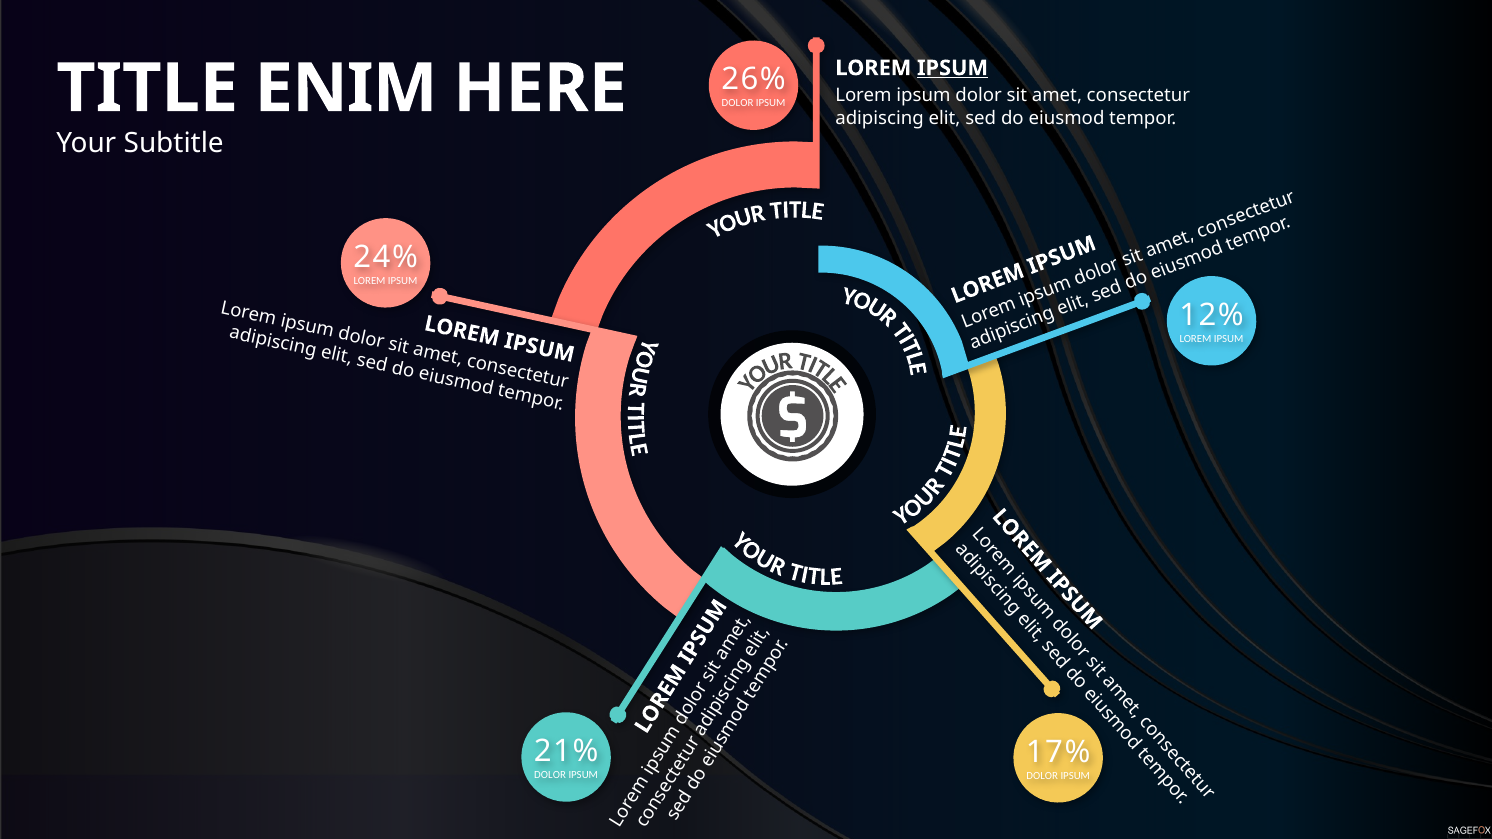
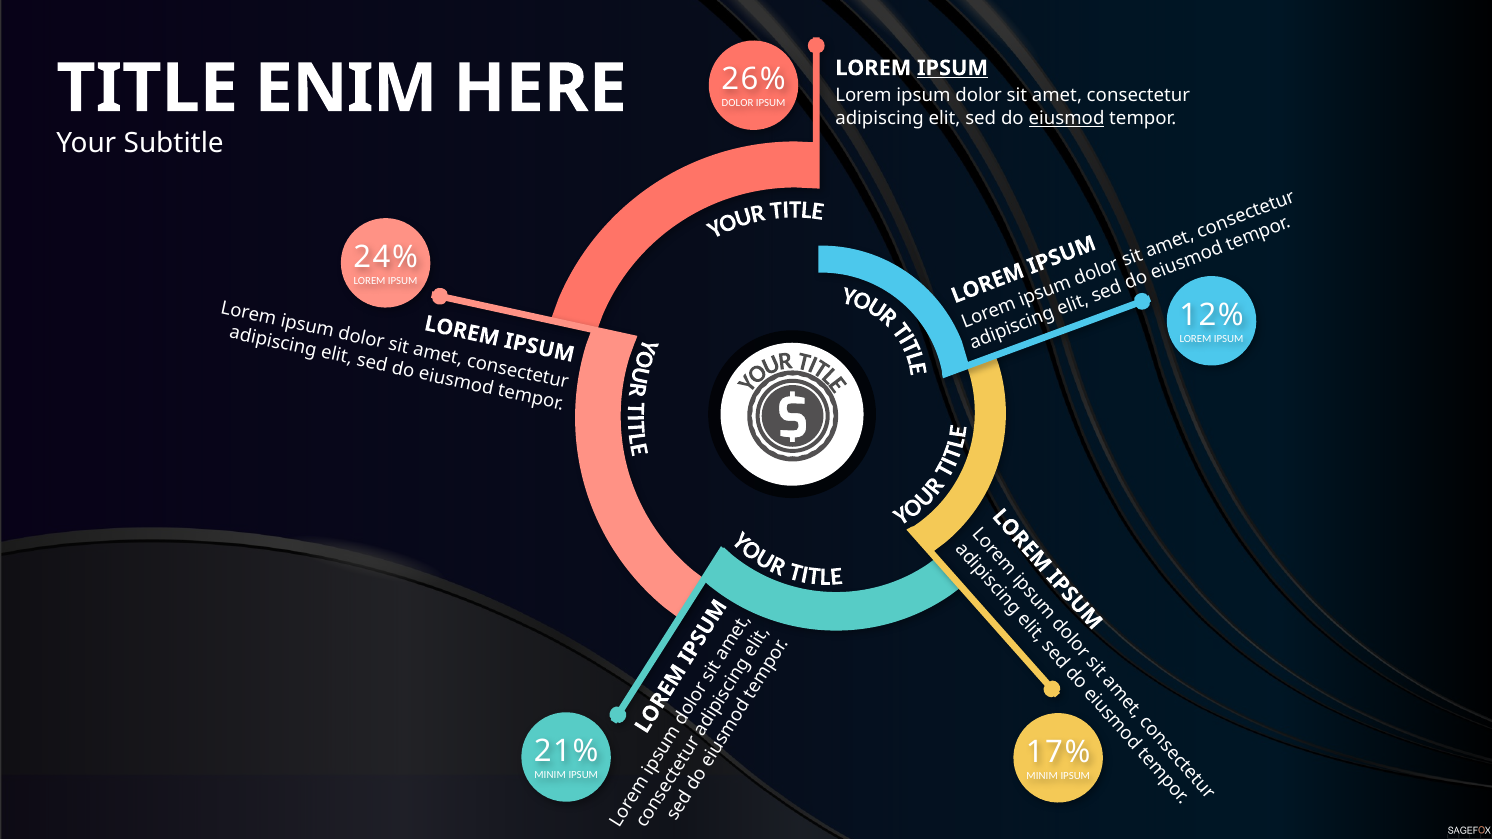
eiusmod underline: none -> present
DOLOR at (550, 775): DOLOR -> MINIM
DOLOR at (1042, 776): DOLOR -> MINIM
